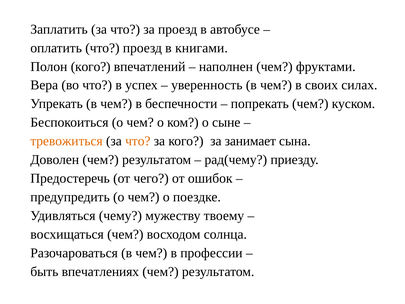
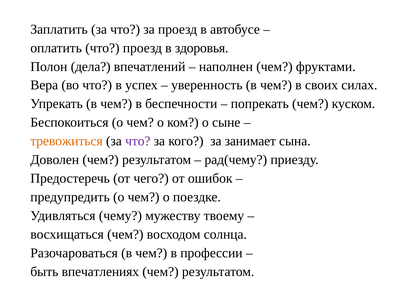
книгами: книгами -> здоровья
Полон кого: кого -> дела
что at (138, 141) colour: orange -> purple
